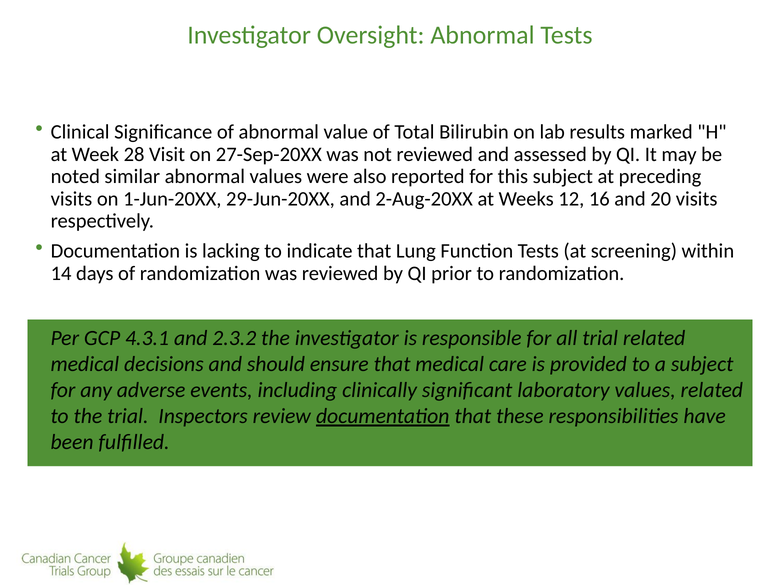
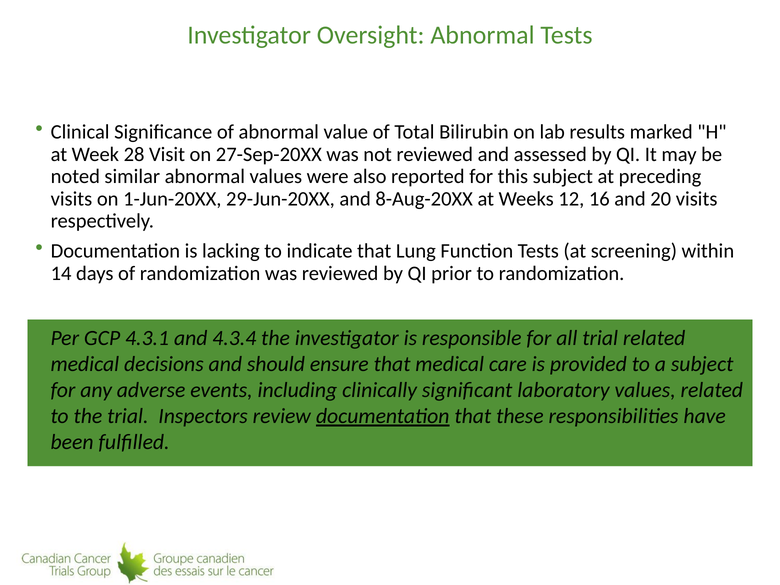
2-Aug-20XX: 2-Aug-20XX -> 8-Aug-20XX
2.3.2: 2.3.2 -> 4.3.4
